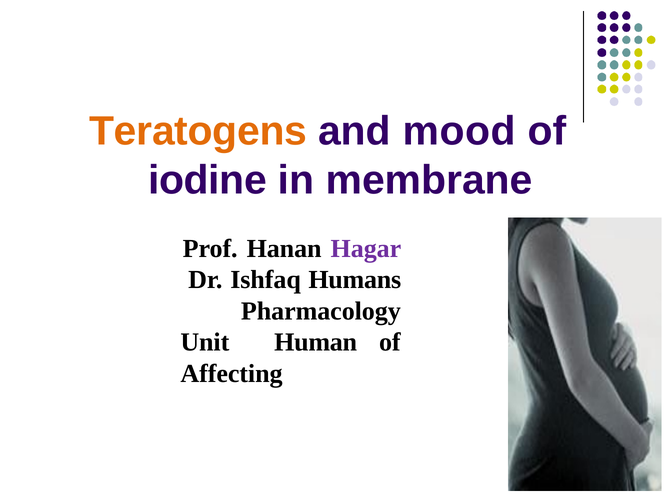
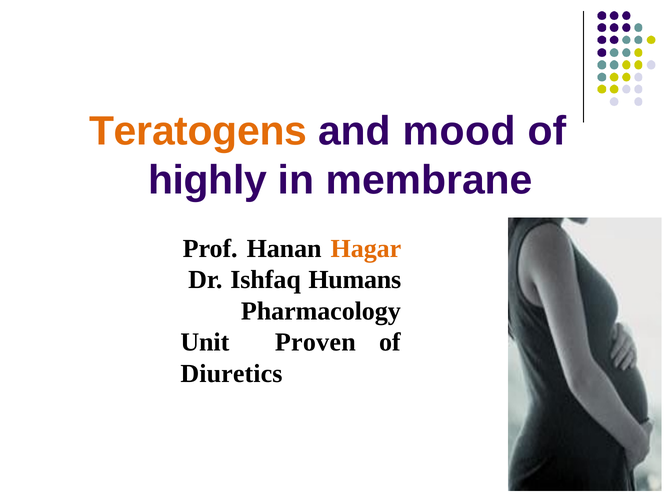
iodine: iodine -> highly
Hagar colour: purple -> orange
Human: Human -> Proven
Affecting: Affecting -> Diuretics
